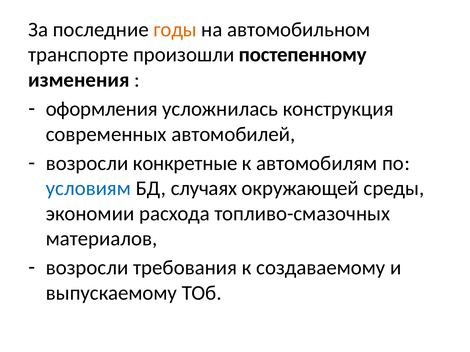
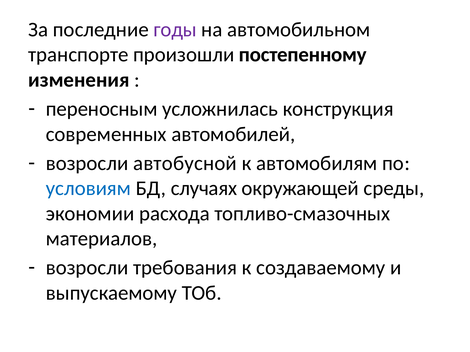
годы colour: orange -> purple
оформления: оформления -> переносным
конкретные: конкретные -> автобусной
